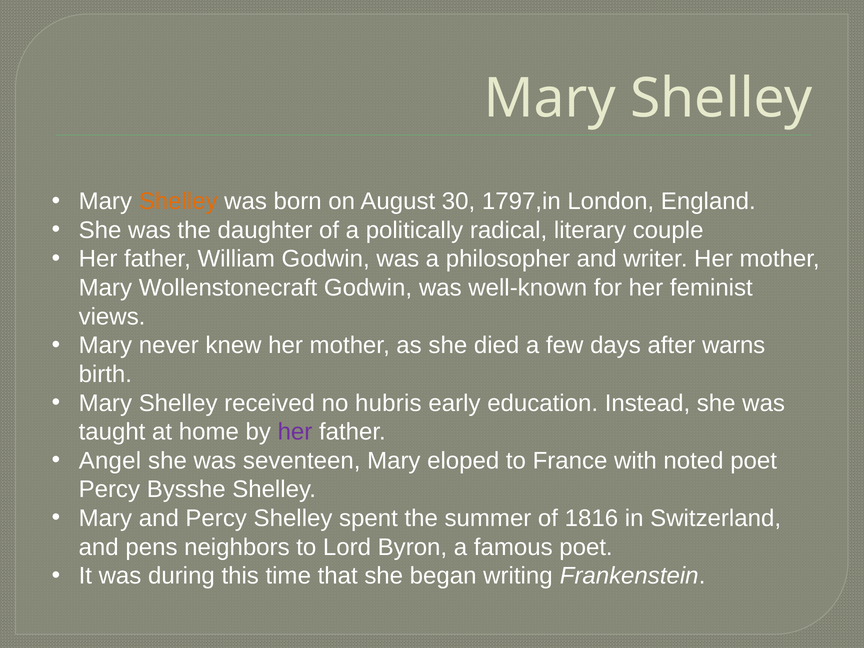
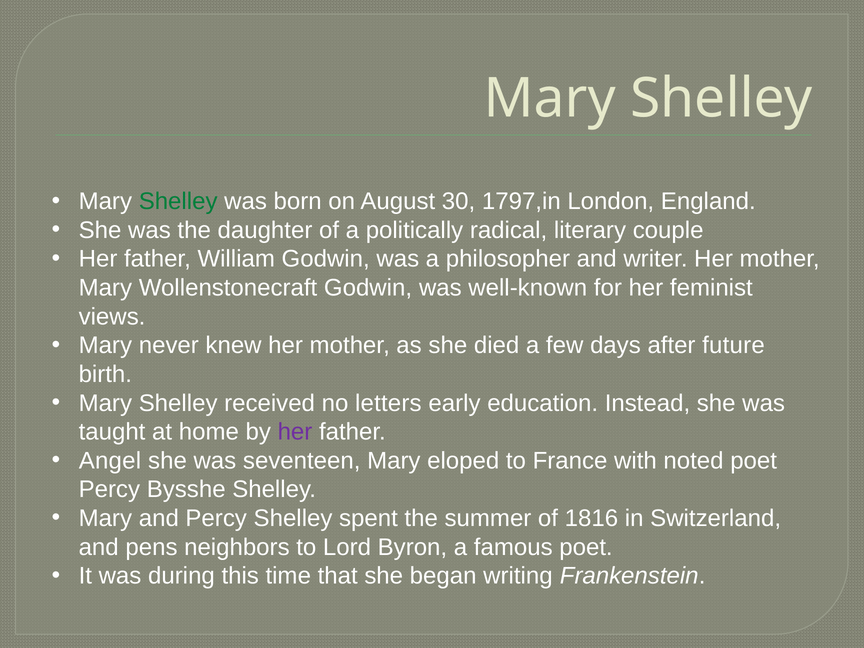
Shelley at (178, 201) colour: orange -> green
warns: warns -> future
hubris: hubris -> letters
